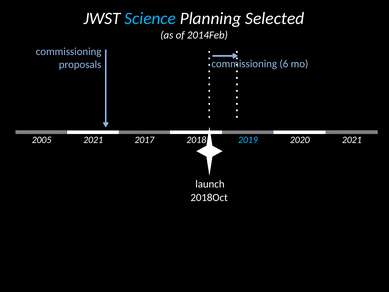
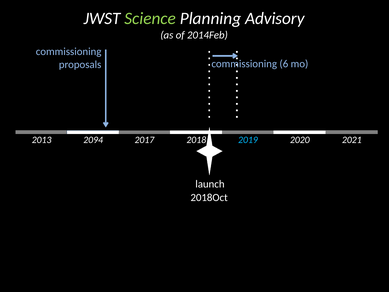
Science colour: light blue -> light green
Selected: Selected -> Advisory
2005: 2005 -> 2013
2021 at (93, 140): 2021 -> 2094
